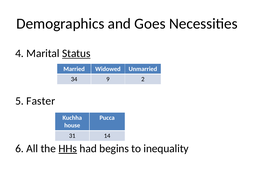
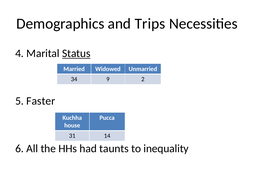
Goes: Goes -> Trips
HHs underline: present -> none
begins: begins -> taunts
